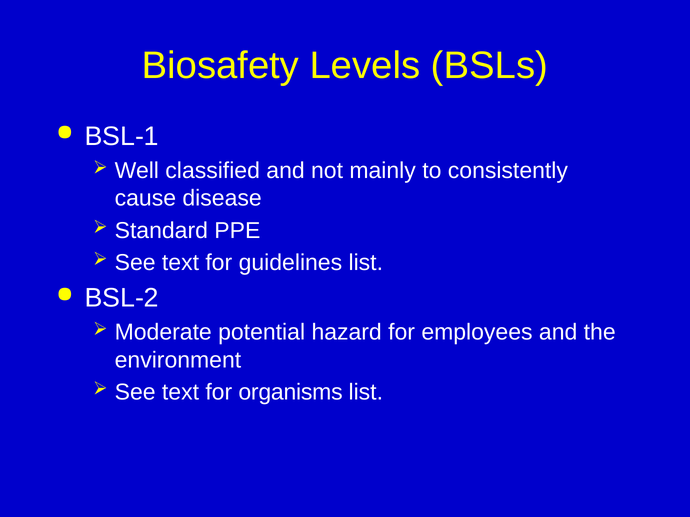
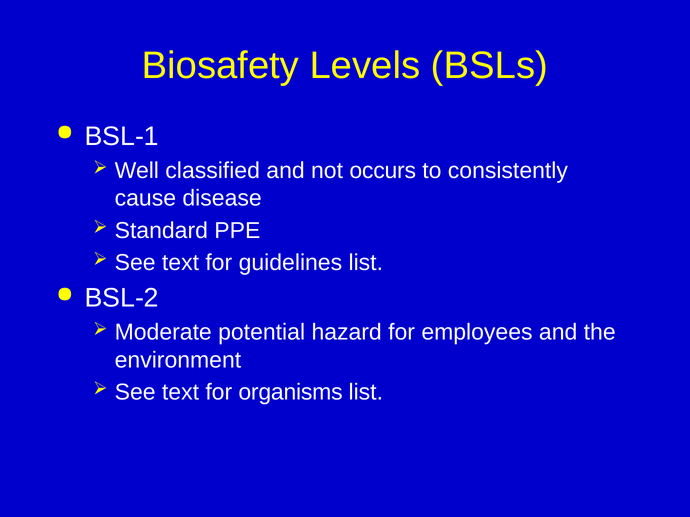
mainly: mainly -> occurs
